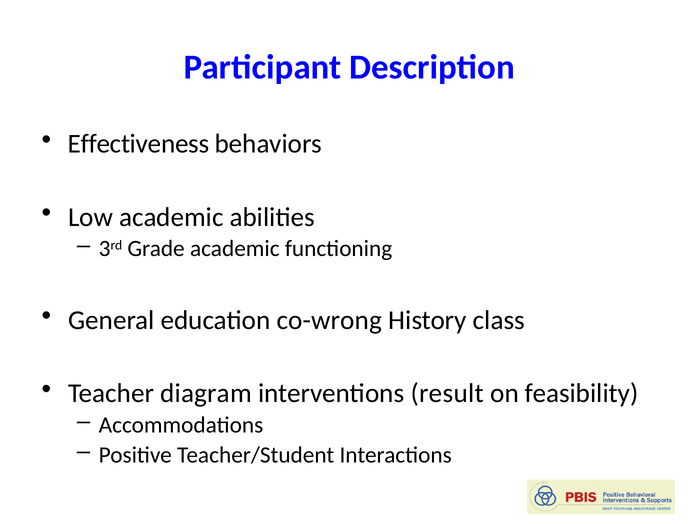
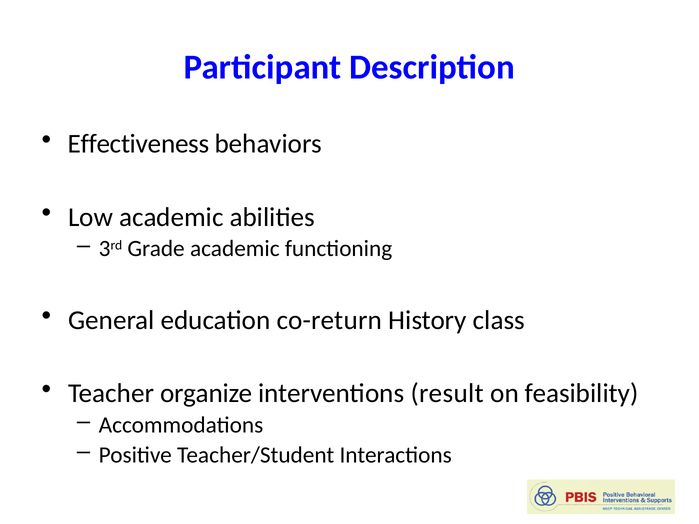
co-wrong: co-wrong -> co-return
diagram: diagram -> organize
